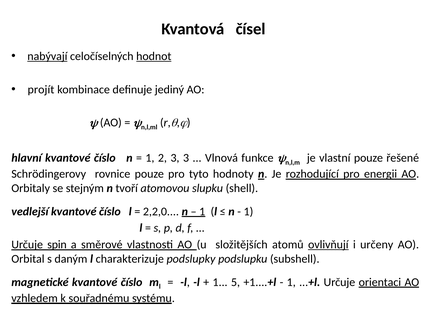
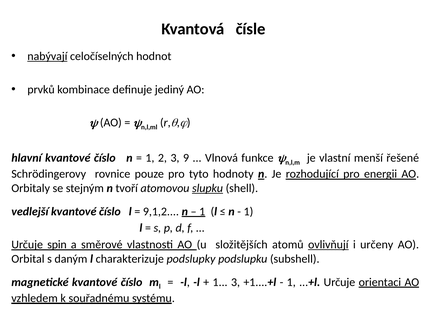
čísel: čísel -> čísle
hodnot underline: present -> none
projít: projít -> prvků
3 3: 3 -> 9
vlastní pouze: pouze -> menší
slupku underline: none -> present
2,2,0: 2,2,0 -> 9,1,2
1 5: 5 -> 3
